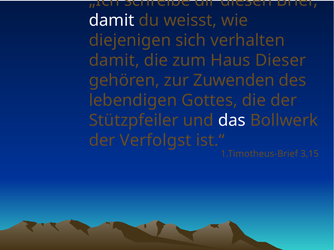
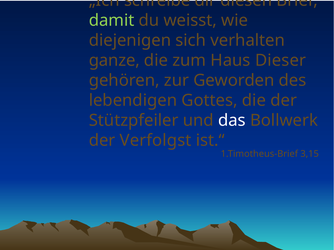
damit at (112, 20) colour: white -> light green
damit at (114, 60): damit -> ganze
Zuwenden: Zuwenden -> Geworden
